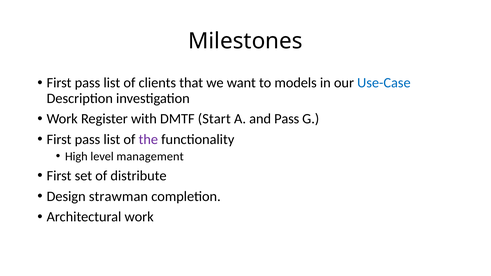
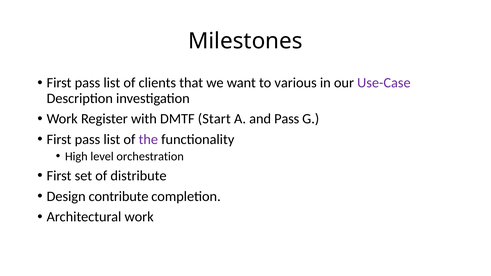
models: models -> various
Use-Case colour: blue -> purple
management: management -> orchestration
strawman: strawman -> contribute
